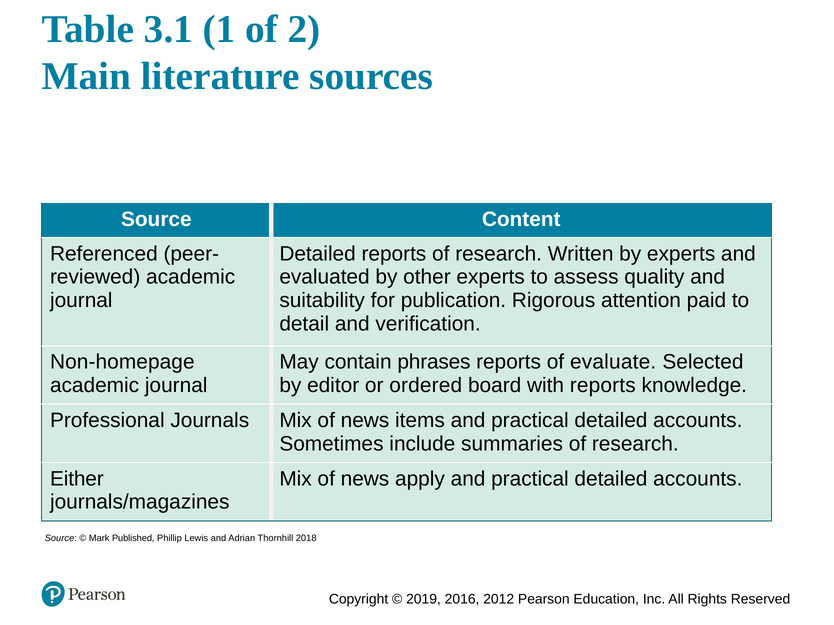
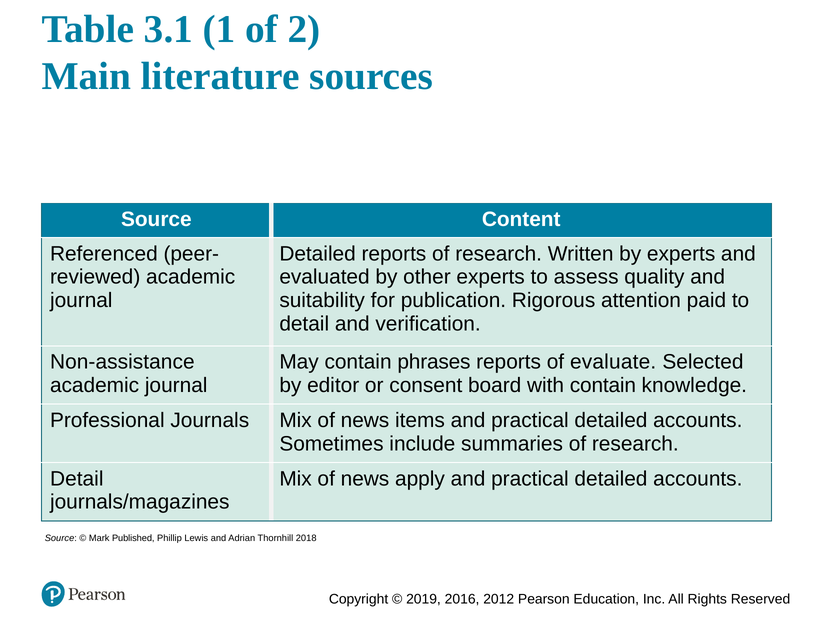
Non-homepage: Non-homepage -> Non-assistance
ordered: ordered -> consent
with reports: reports -> contain
Either at (77, 479): Either -> Detail
